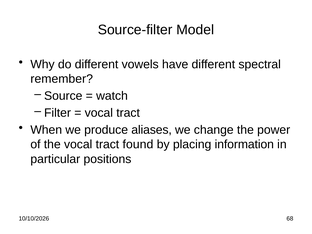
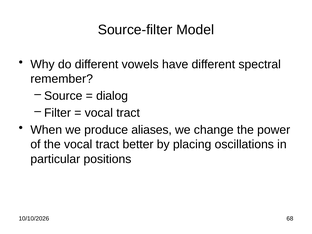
watch: watch -> dialog
found: found -> better
information: information -> oscillations
